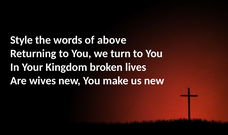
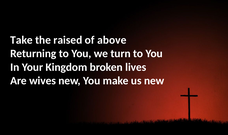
Style: Style -> Take
words: words -> raised
